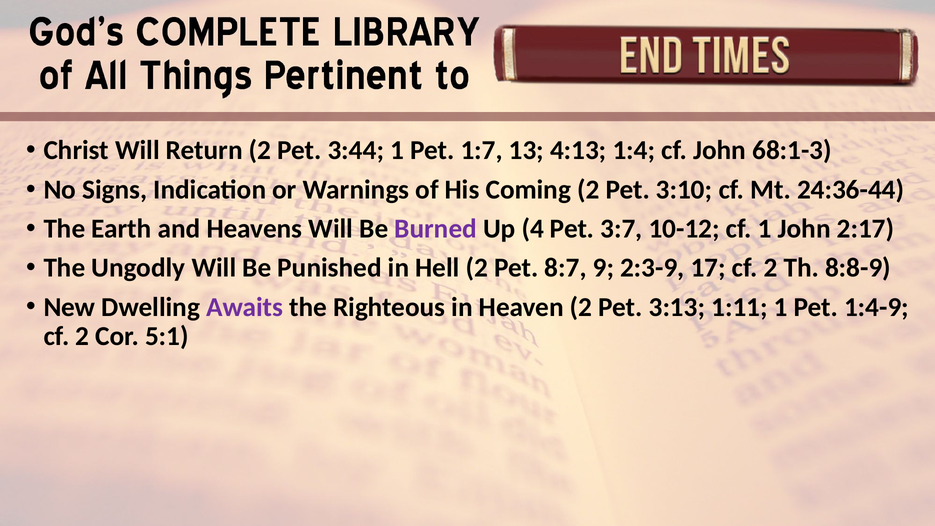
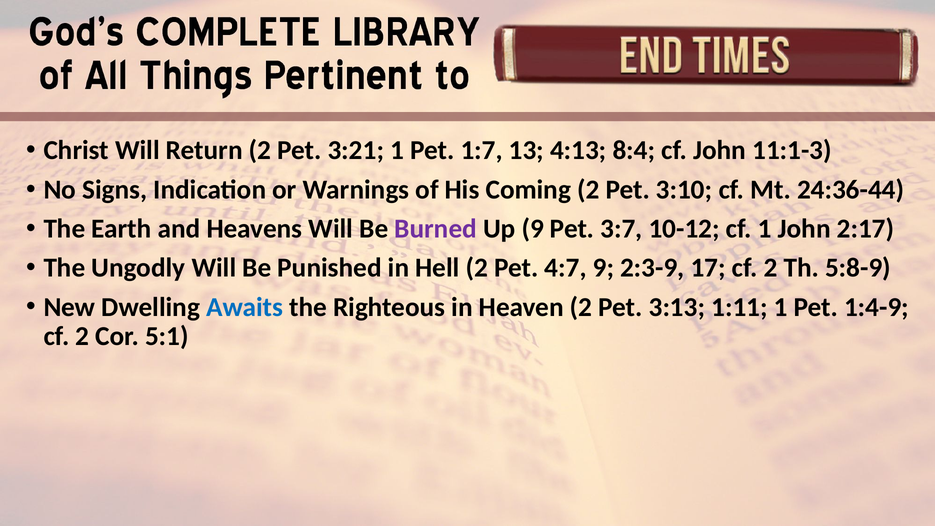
3:44: 3:44 -> 3:21
1:4: 1:4 -> 8:4
68:1-3: 68:1-3 -> 11:1-3
Up 4: 4 -> 9
8:7: 8:7 -> 4:7
8:8-9: 8:8-9 -> 5:8-9
Awaits colour: purple -> blue
